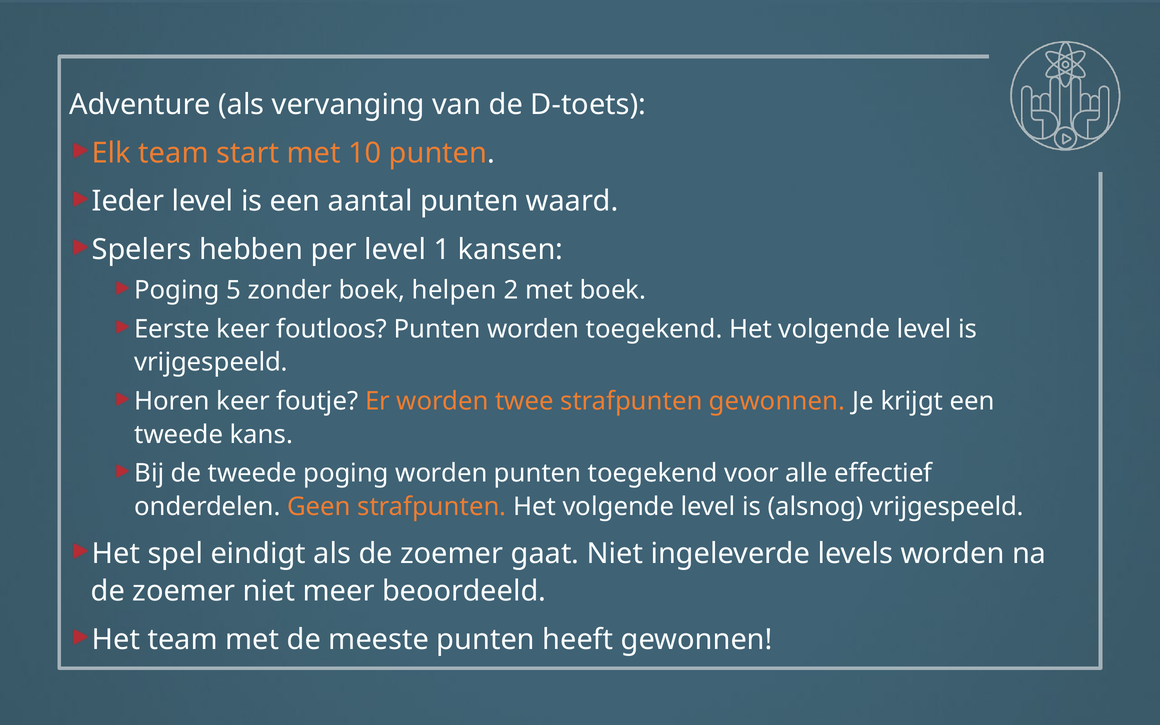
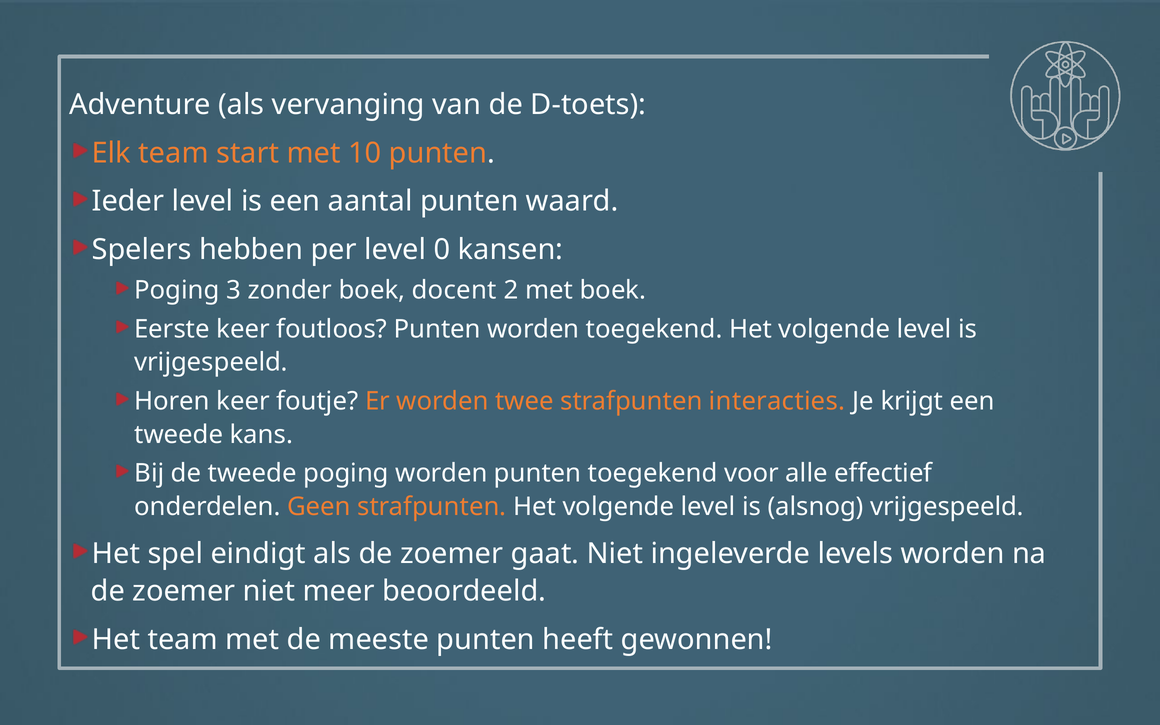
1: 1 -> 0
5: 5 -> 3
helpen: helpen -> docent
strafpunten gewonnen: gewonnen -> interacties
